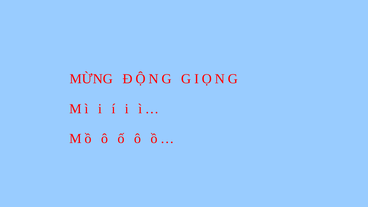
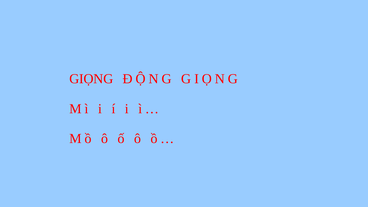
MỪNG at (91, 79): MỪNG -> GIỌNG
